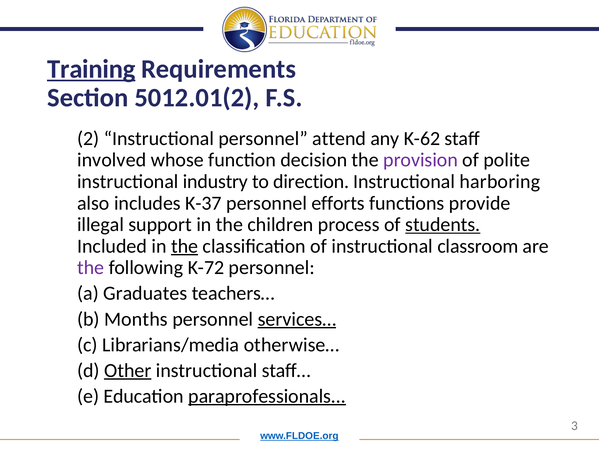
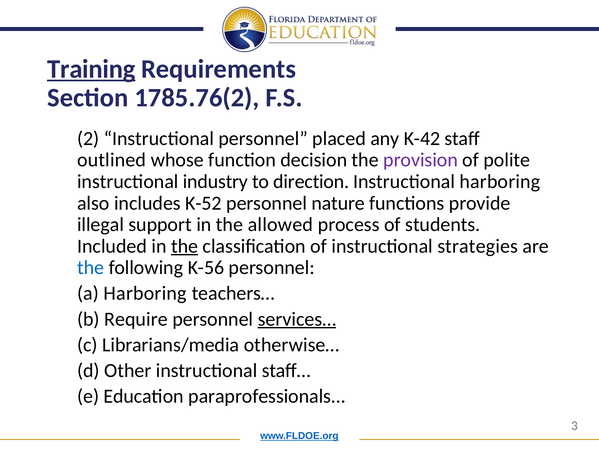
5012.01(2: 5012.01(2 -> 1785.76(2
attend: attend -> placed
K-62: K-62 -> K-42
involved: involved -> outlined
K-37: K-37 -> K-52
efforts: efforts -> nature
children: children -> allowed
students underline: present -> none
classroom: classroom -> strategies
the at (91, 268) colour: purple -> blue
K-72: K-72 -> K-56
a Graduates: Graduates -> Harboring
Months: Months -> Require
Other underline: present -> none
paraprofessionals underline: present -> none
